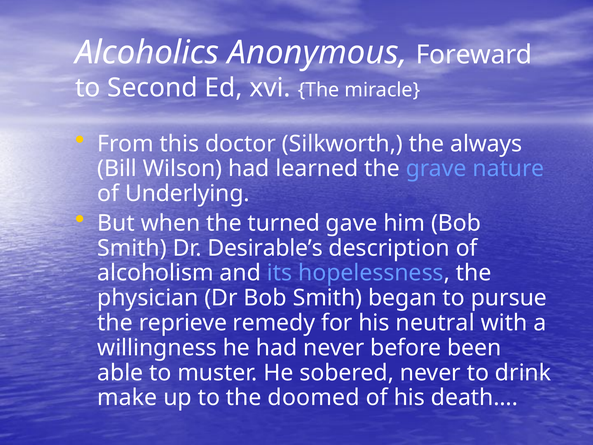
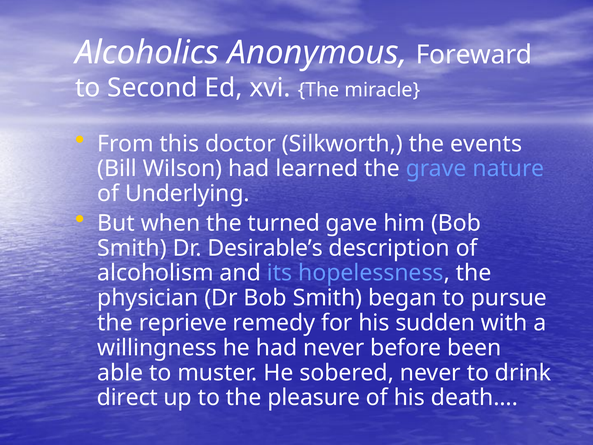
always: always -> events
neutral: neutral -> sudden
make: make -> direct
doomed: doomed -> pleasure
